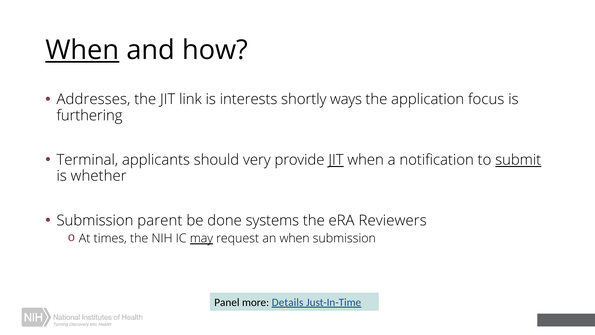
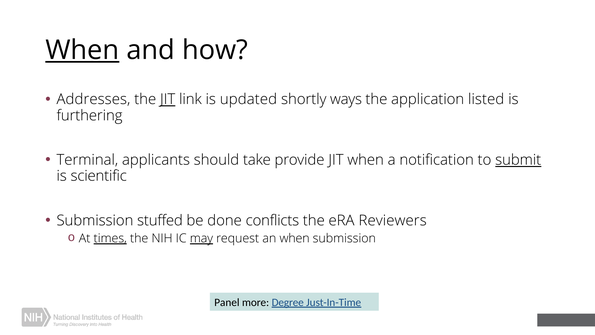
JIT at (168, 99) underline: none -> present
interests: interests -> updated
focus: focus -> listed
very: very -> take
JIT at (336, 160) underline: present -> none
whether: whether -> scientific
parent: parent -> stuffed
systems: systems -> conflicts
times underline: none -> present
Details: Details -> Degree
